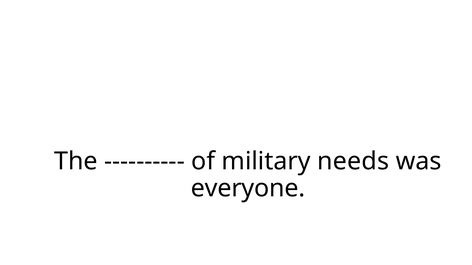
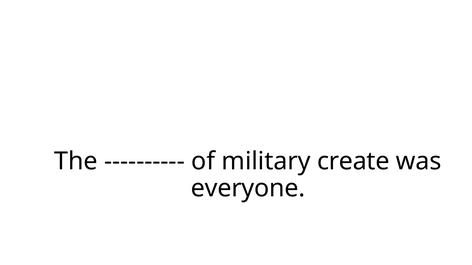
needs: needs -> create
